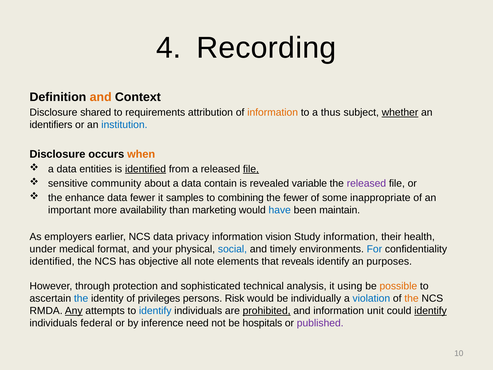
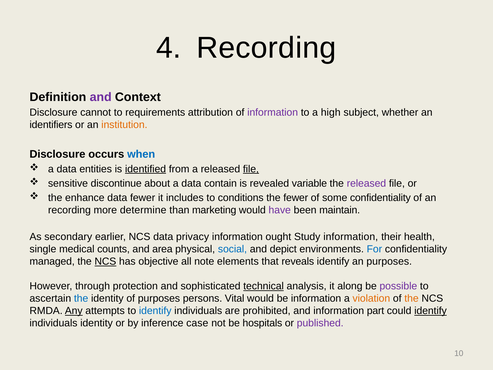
and at (101, 97) colour: orange -> purple
shared: shared -> cannot
information at (273, 112) colour: orange -> purple
thus: thus -> high
whether underline: present -> none
institution colour: blue -> orange
when colour: orange -> blue
community: community -> discontinue
samples: samples -> includes
combining: combining -> conditions
some inappropriate: inappropriate -> confidentiality
important at (69, 210): important -> recording
availability: availability -> determine
have colour: blue -> purple
employers: employers -> secondary
vision: vision -> ought
under: under -> single
format: format -> counts
your: your -> area
timely: timely -> depict
identified at (52, 261): identified -> managed
NCS at (105, 261) underline: none -> present
technical underline: none -> present
using: using -> along
possible colour: orange -> purple
of privileges: privileges -> purposes
Risk: Risk -> Vital
be individually: individually -> information
violation colour: blue -> orange
prohibited underline: present -> none
unit: unit -> part
individuals federal: federal -> identity
need: need -> case
